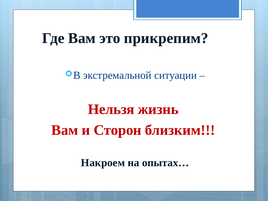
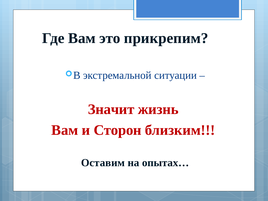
Нельзя: Нельзя -> Значит
Накроем: Накроем -> Оставим
